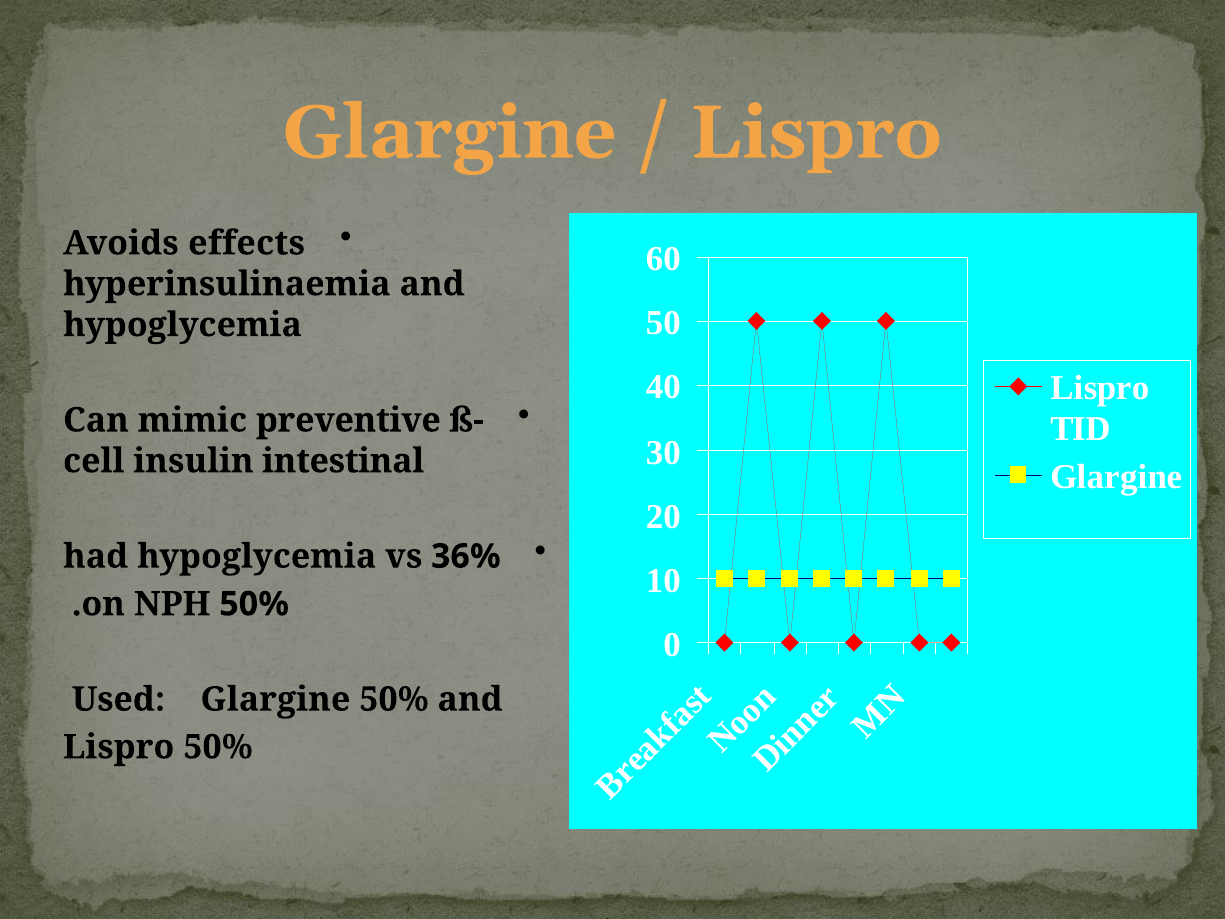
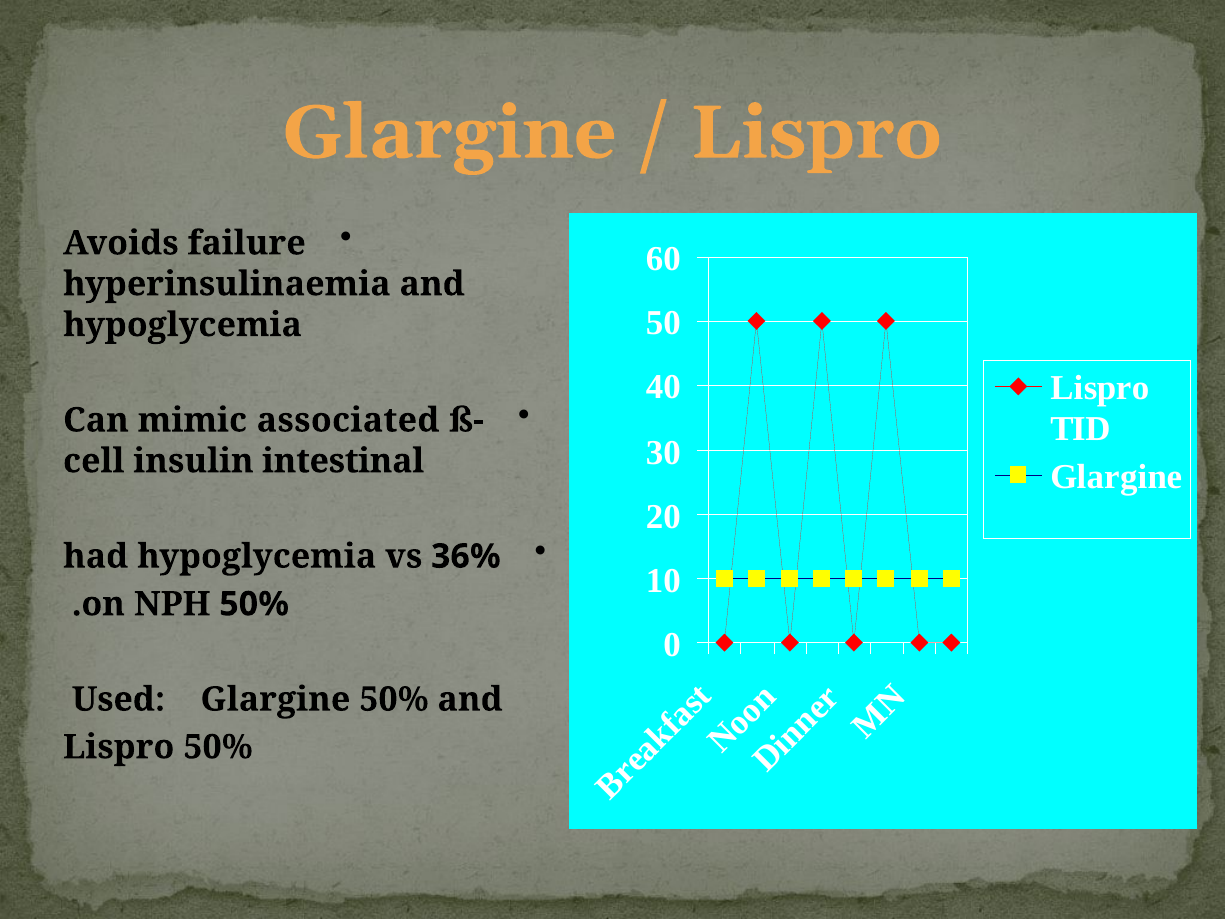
effects: effects -> failure
preventive: preventive -> associated
